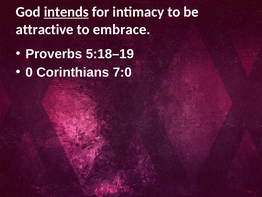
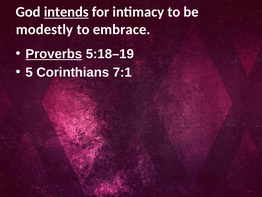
attractive: attractive -> modestly
Proverbs underline: none -> present
0: 0 -> 5
7:0: 7:0 -> 7:1
